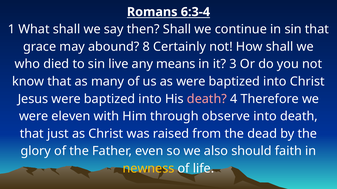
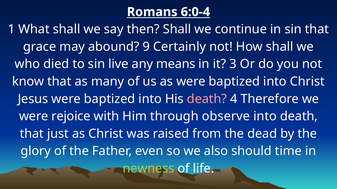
6:3-4: 6:3-4 -> 6:0-4
8: 8 -> 9
eleven: eleven -> rejoice
faith: faith -> time
newness colour: yellow -> light green
